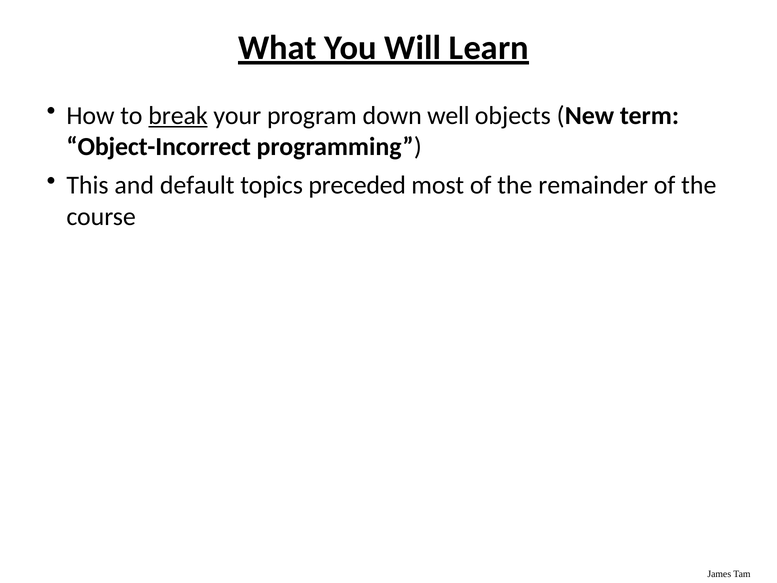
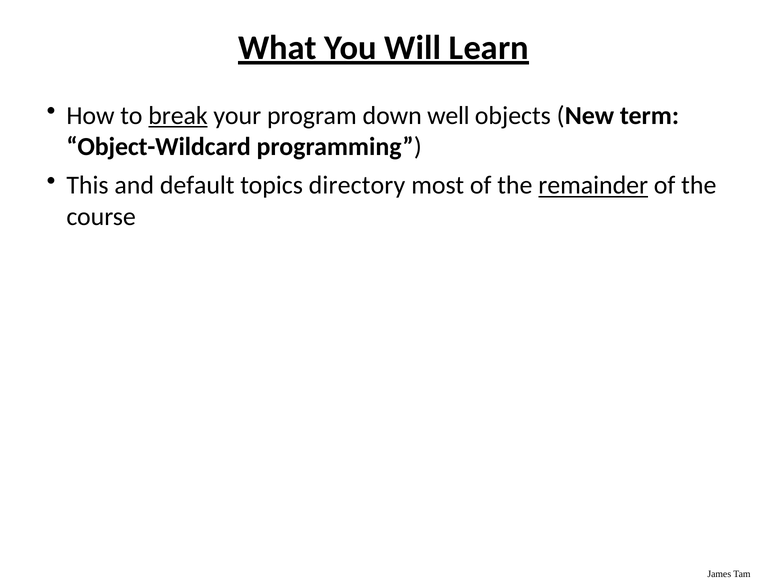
Object-Incorrect: Object-Incorrect -> Object-Wildcard
preceded: preceded -> directory
remainder underline: none -> present
